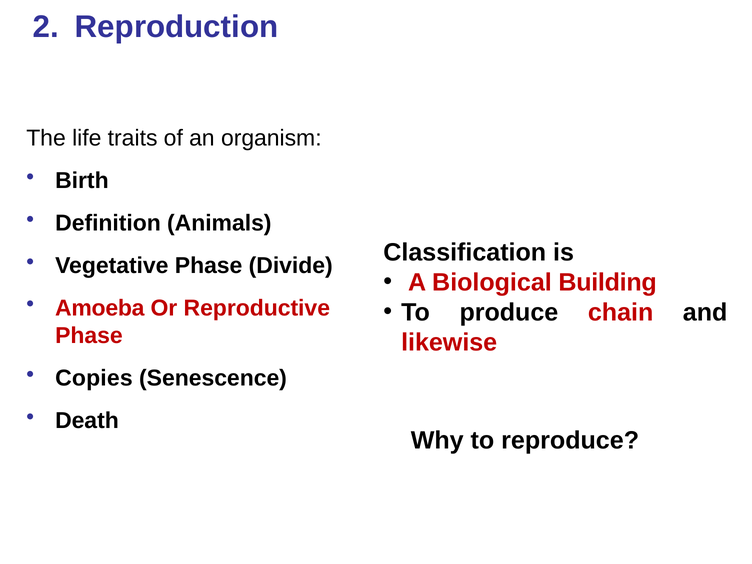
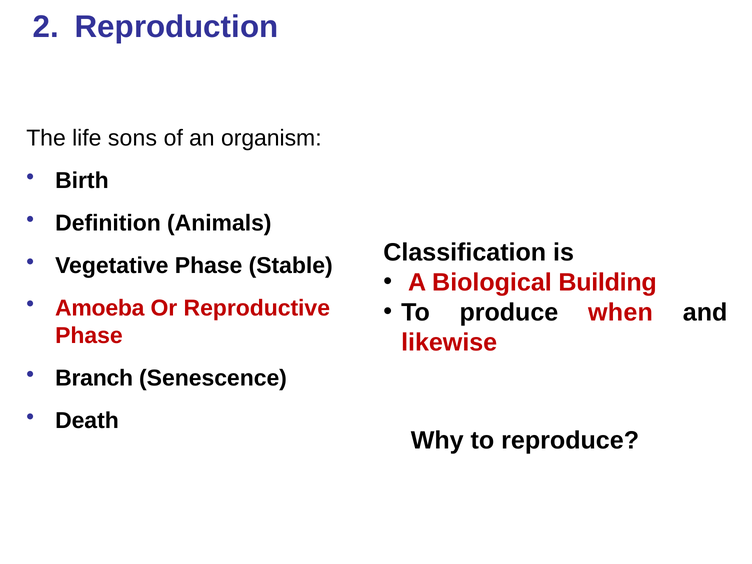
traits: traits -> sons
Divide: Divide -> Stable
chain: chain -> when
Copies: Copies -> Branch
